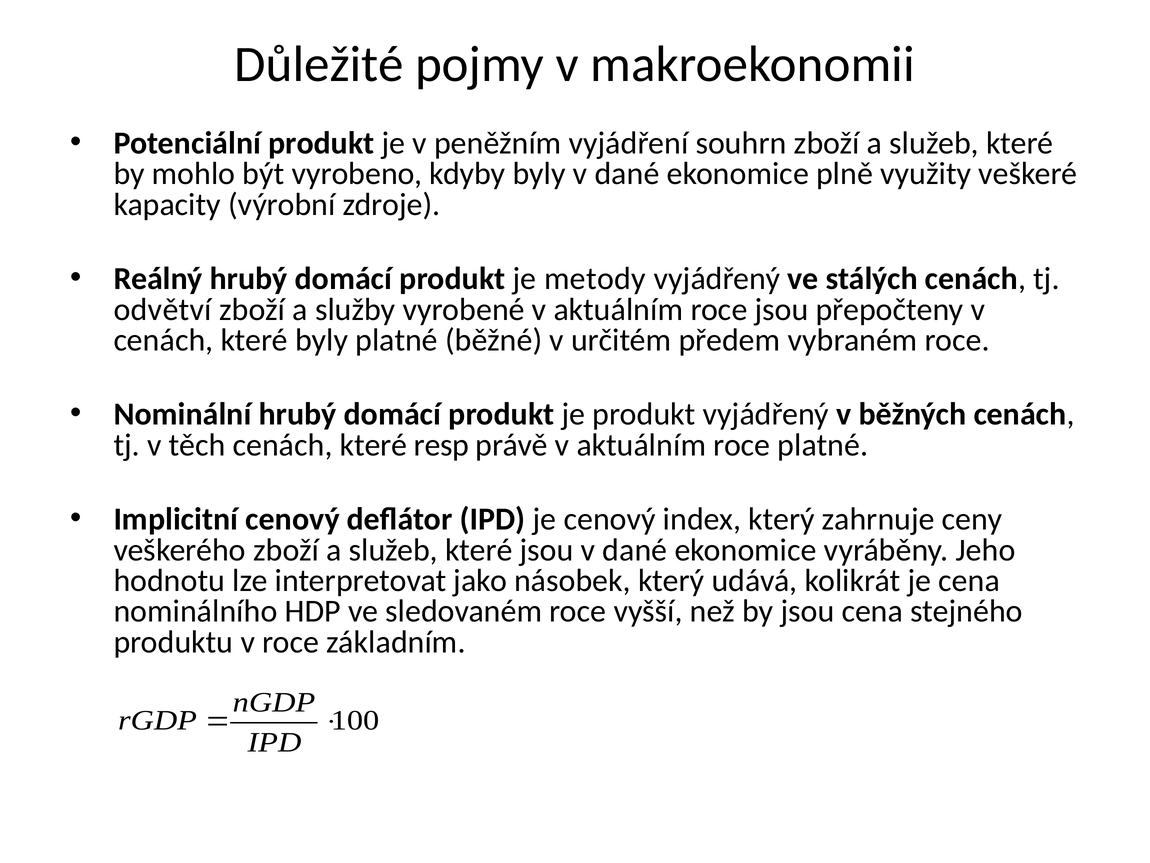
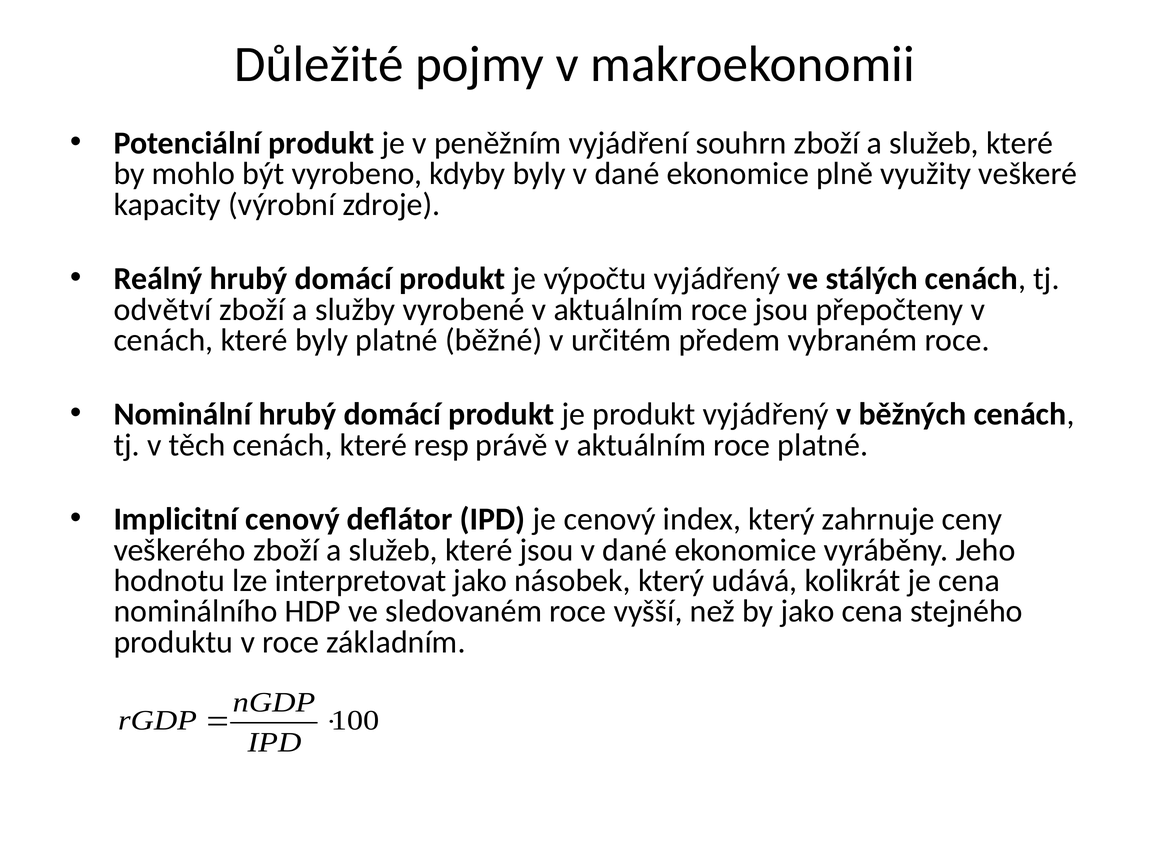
metody: metody -> výpočtu
by jsou: jsou -> jako
